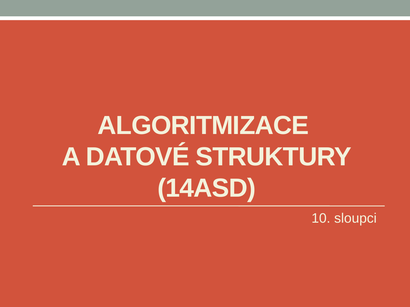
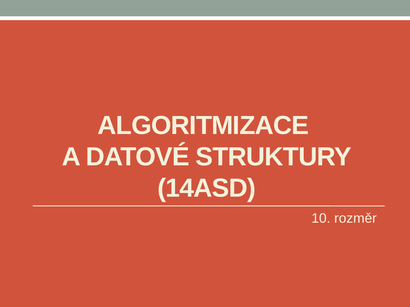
sloupci: sloupci -> rozměr
